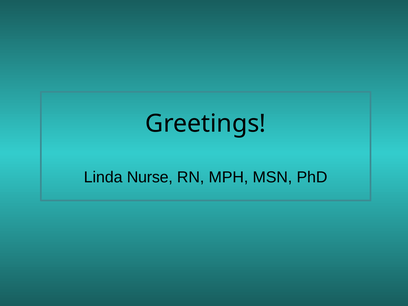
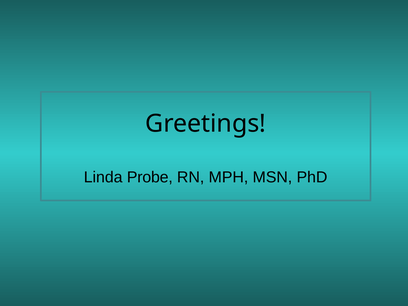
Nurse: Nurse -> Probe
